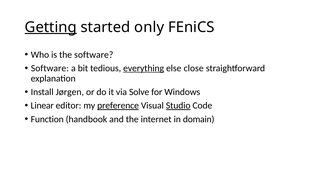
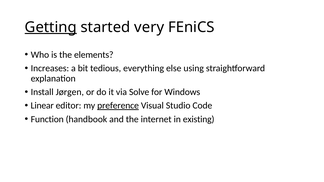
only: only -> very
the software: software -> elements
Software at (50, 68): Software -> Increases
everything underline: present -> none
close: close -> using
Studio underline: present -> none
domain: domain -> existing
